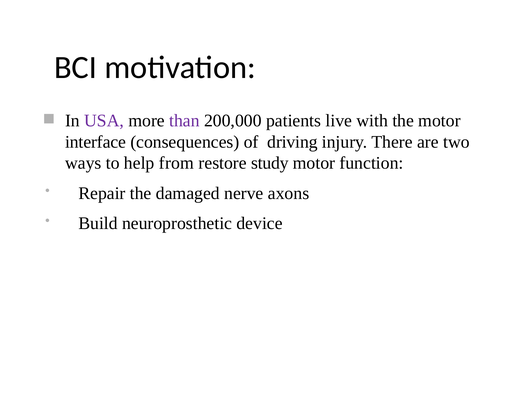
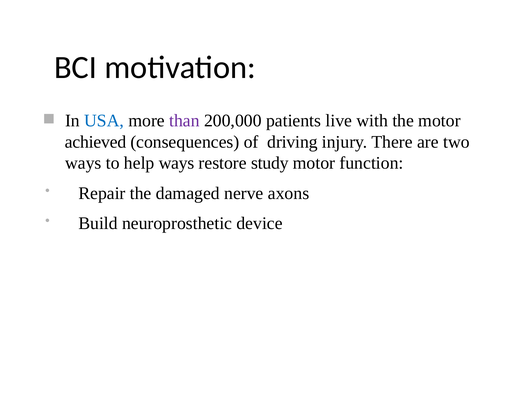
USA colour: purple -> blue
interface: interface -> achieved
help from: from -> ways
